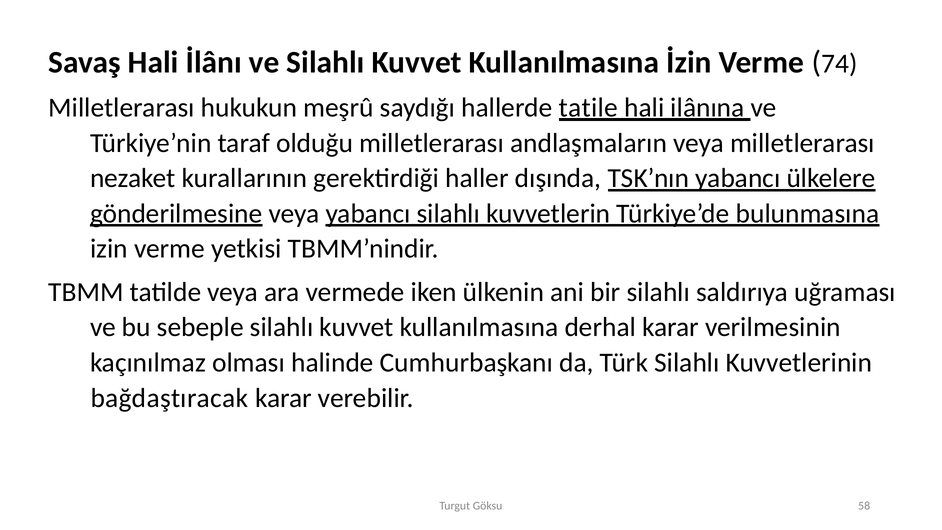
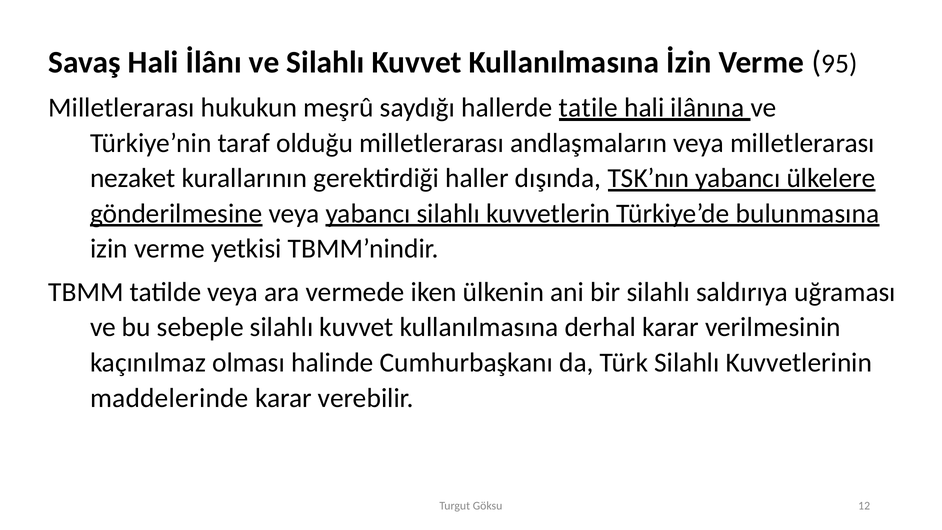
74: 74 -> 95
bağdaştıracak: bağdaştıracak -> maddelerinde
58: 58 -> 12
